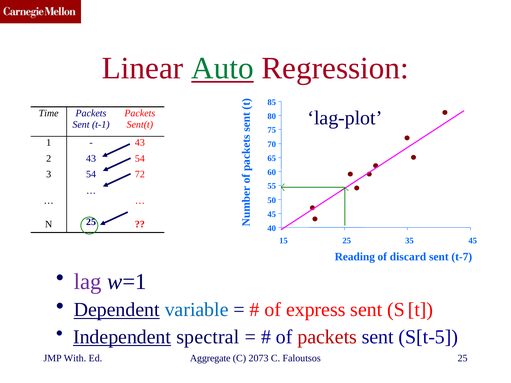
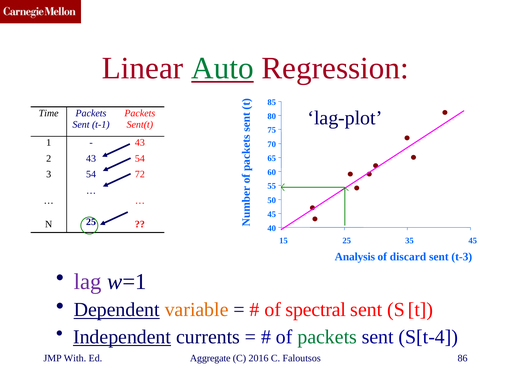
Reading: Reading -> Analysis
t-7: t-7 -> t-3
variable colour: blue -> orange
express: express -> spectral
spectral: spectral -> currents
packets at (327, 337) colour: red -> green
S[t-5: S[t-5 -> S[t-4
2073: 2073 -> 2016
Faloutsos 25: 25 -> 86
